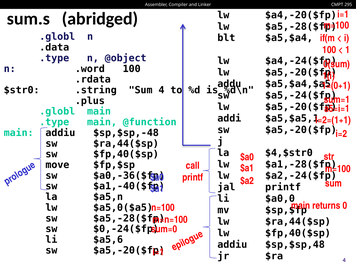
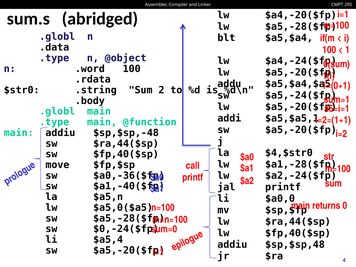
Sum 4: 4 -> 2
.plus: .plus -> .body
$a5,6: $a5,6 -> $a5,4
